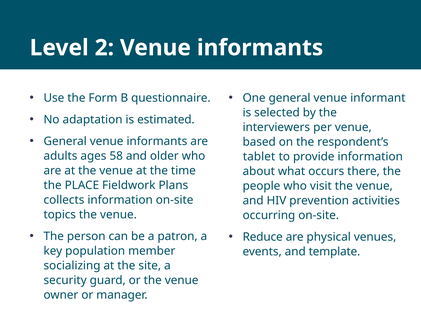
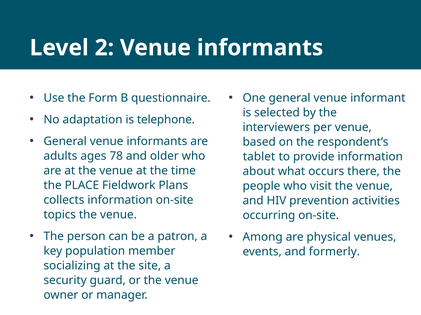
estimated: estimated -> telephone
58: 58 -> 78
Reduce: Reduce -> Among
template: template -> formerly
